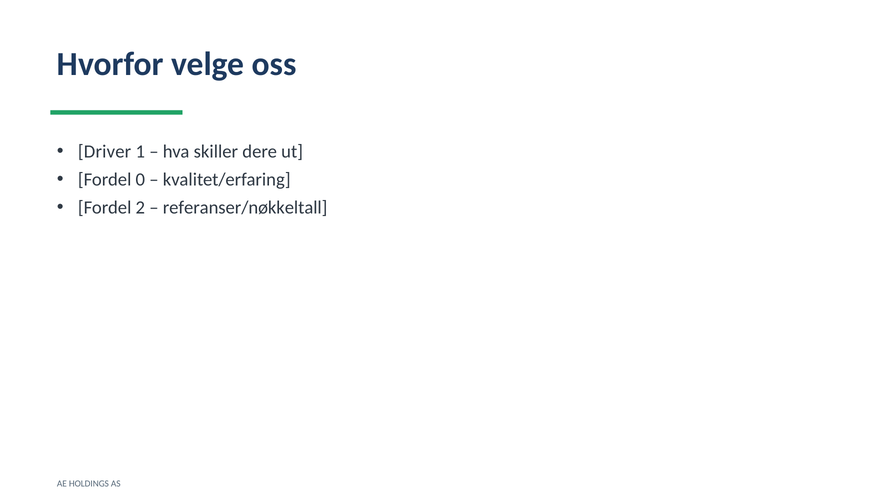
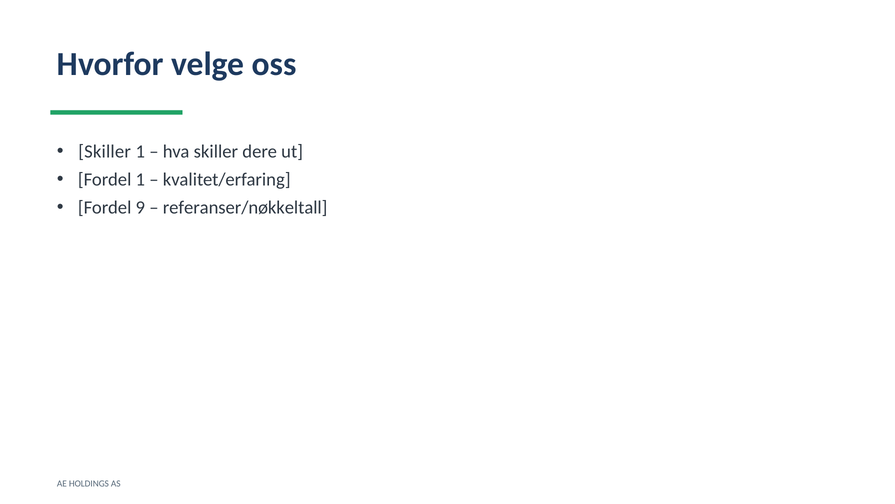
Driver at (105, 152): Driver -> Skiller
Fordel 0: 0 -> 1
2: 2 -> 9
